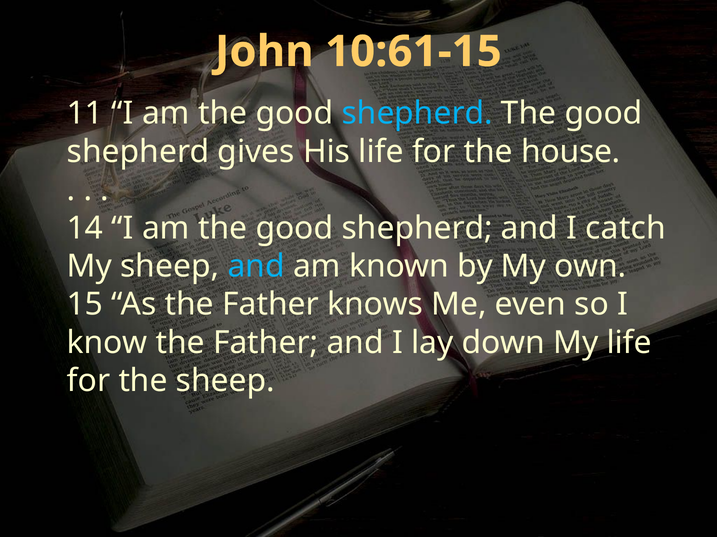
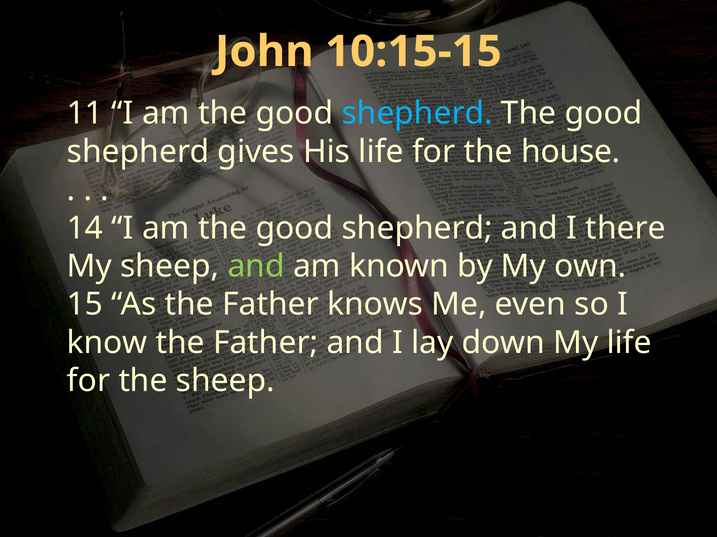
10:61-15: 10:61-15 -> 10:15-15
catch: catch -> there
and at (256, 267) colour: light blue -> light green
